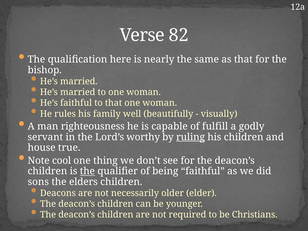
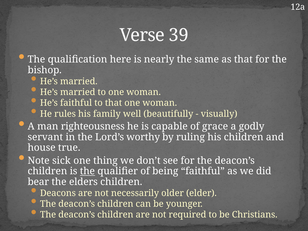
82: 82 -> 39
fulfill: fulfill -> grace
ruling underline: present -> none
cool: cool -> sick
sons: sons -> bear
